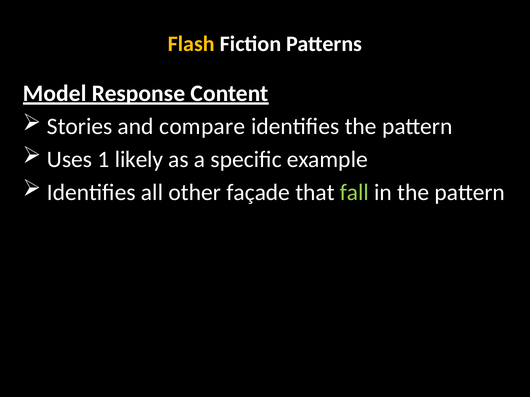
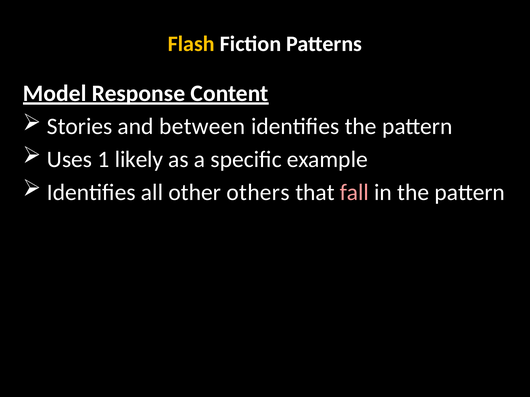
compare: compare -> between
façade: façade -> others
fall colour: light green -> pink
